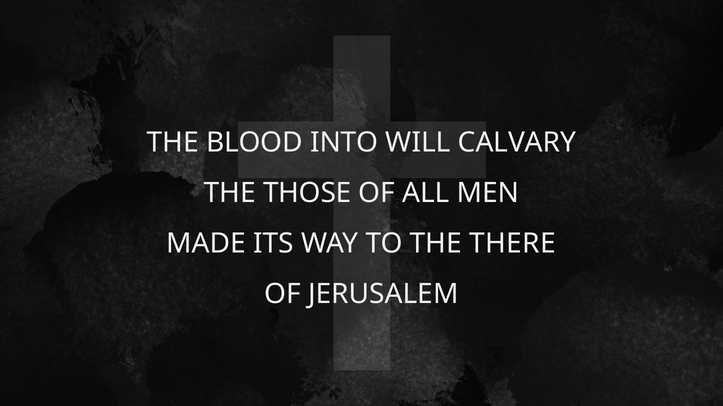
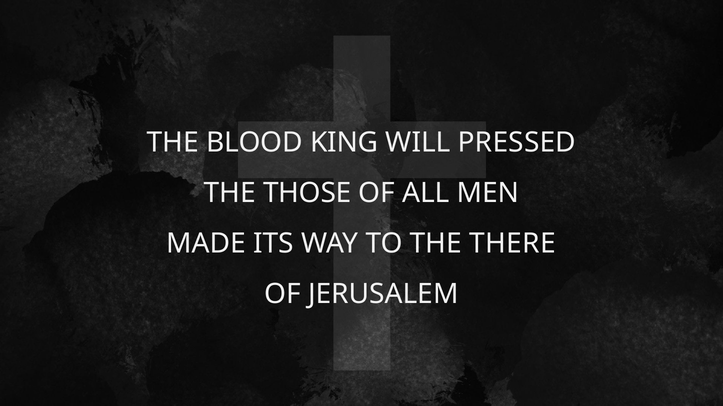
INTO: INTO -> KING
CALVARY: CALVARY -> PRESSED
